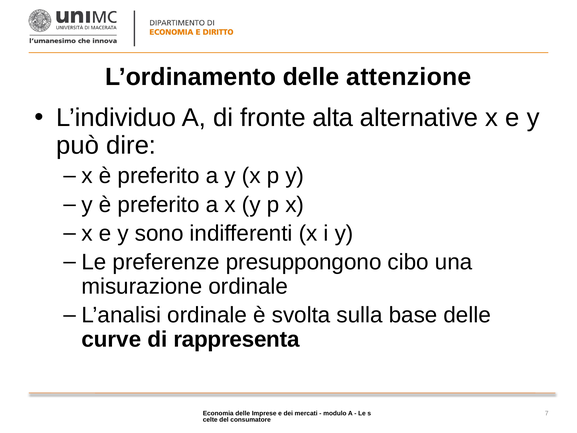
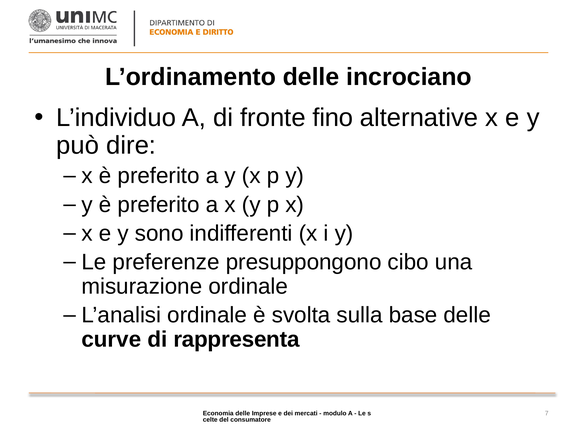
attenzione: attenzione -> incrociano
alta: alta -> fino
